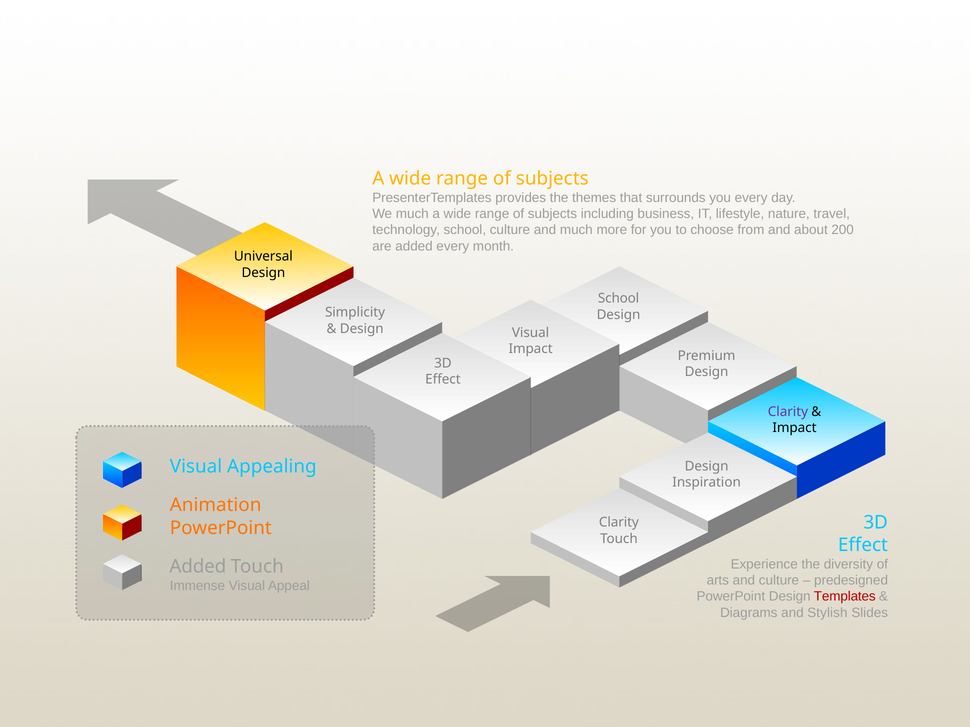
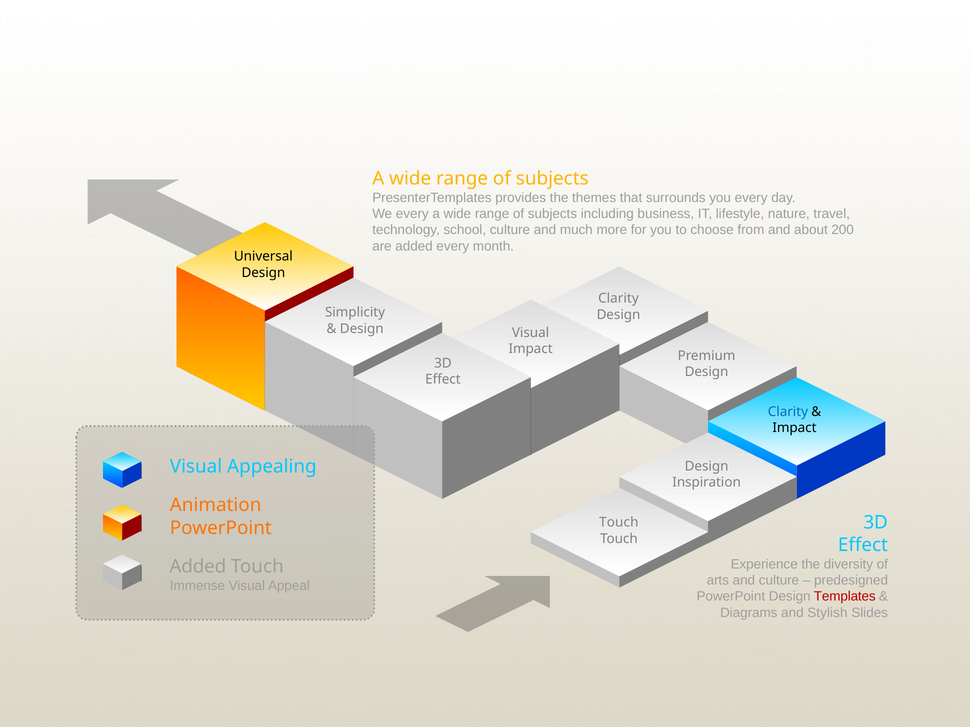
We much: much -> every
School at (619, 299): School -> Clarity
Clarity at (788, 412) colour: purple -> blue
Clarity at (619, 523): Clarity -> Touch
